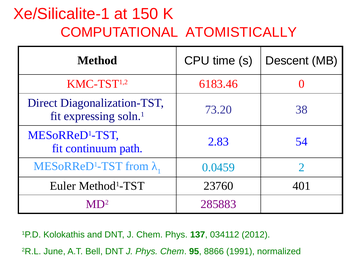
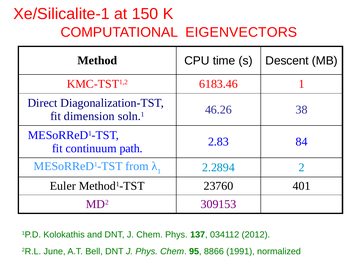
ATOMISTICALLY: ATOMISTICALLY -> EIGENVECTORS
6183.46 0: 0 -> 1
73.20: 73.20 -> 46.26
expressing: expressing -> dimension
54: 54 -> 84
0.0459: 0.0459 -> 2.2894
285883: 285883 -> 309153
